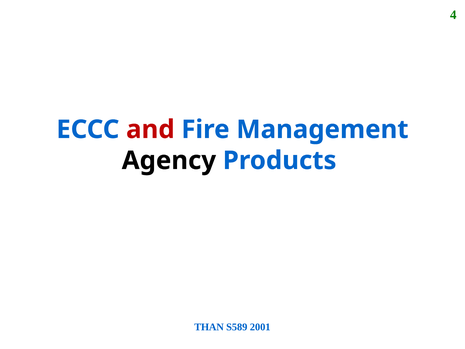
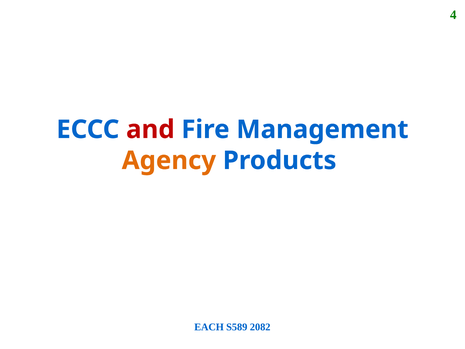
Agency colour: black -> orange
THAN: THAN -> EACH
2001: 2001 -> 2082
